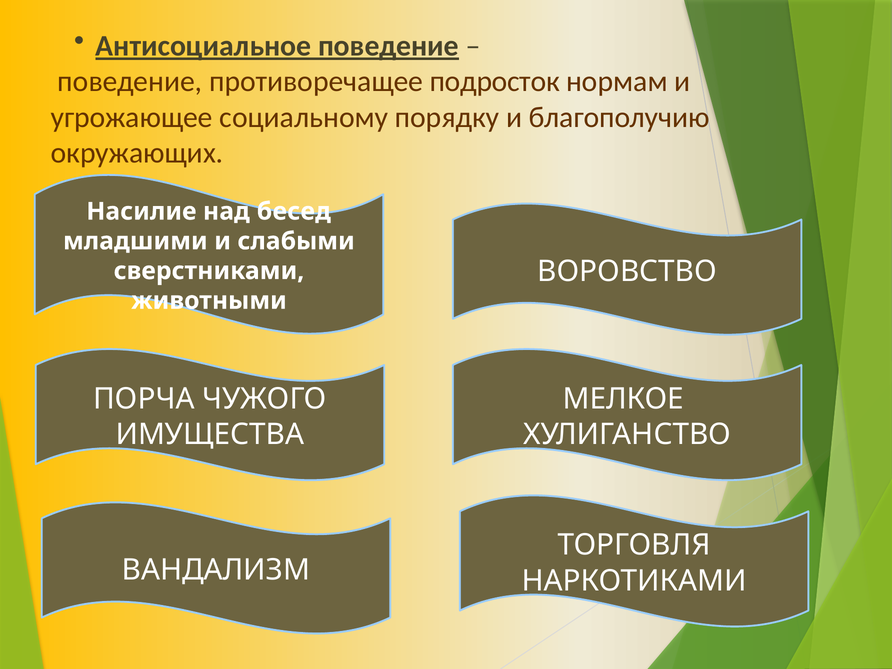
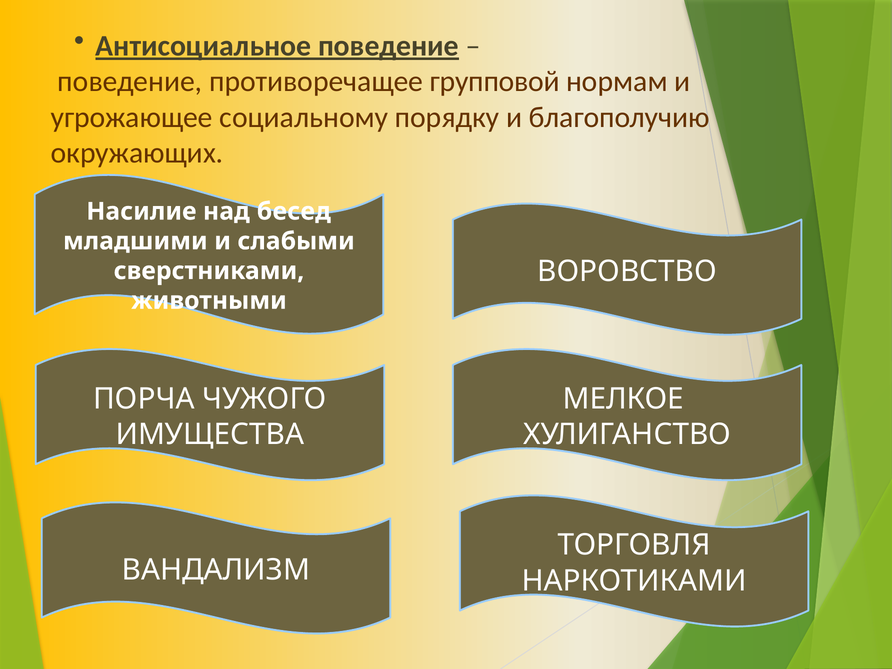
подросток: подросток -> групповой
